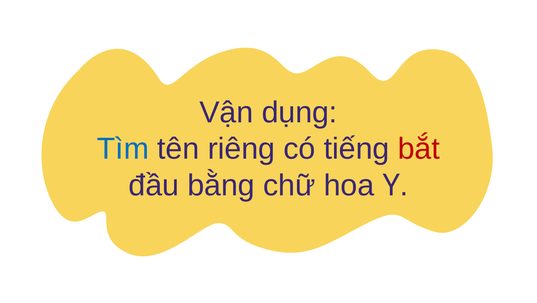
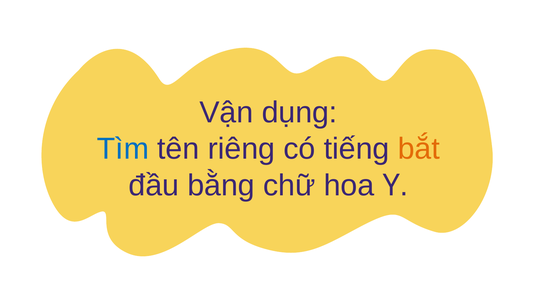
bắt colour: red -> orange
